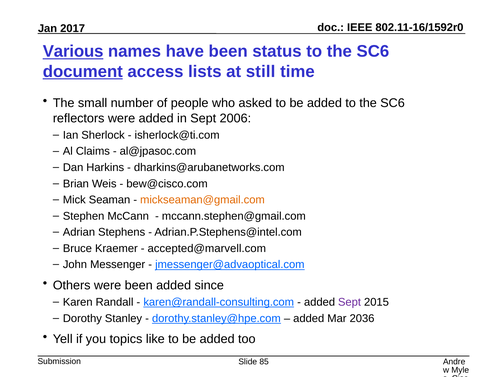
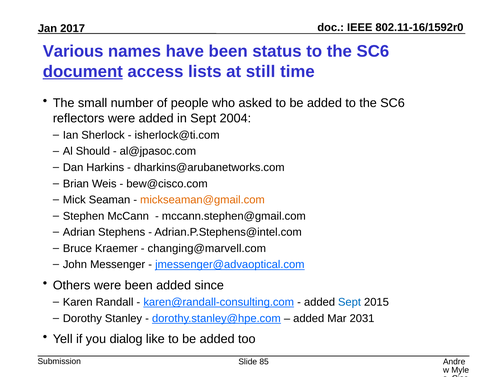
Various underline: present -> none
2006: 2006 -> 2004
Claims: Claims -> Should
accepted@marvell.com: accepted@marvell.com -> changing@marvell.com
Sept at (350, 302) colour: purple -> blue
2036: 2036 -> 2031
topics: topics -> dialog
